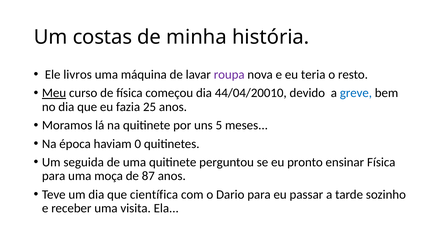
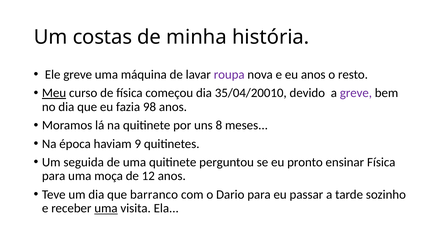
Ele livros: livros -> greve
eu teria: teria -> anos
44/04/20010: 44/04/20010 -> 35/04/20010
greve at (356, 93) colour: blue -> purple
25: 25 -> 98
5: 5 -> 8
0: 0 -> 9
87: 87 -> 12
científica: científica -> barranco
uma at (106, 209) underline: none -> present
